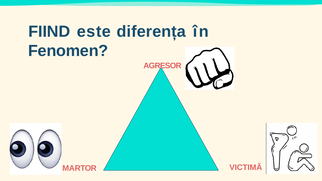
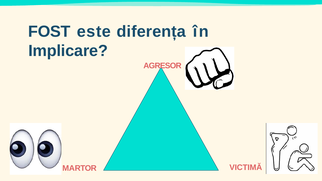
FIIND: FIIND -> FOST
Fenomen: Fenomen -> Implicare
